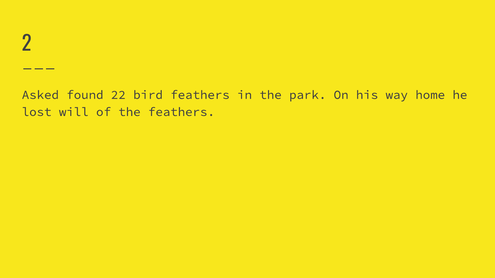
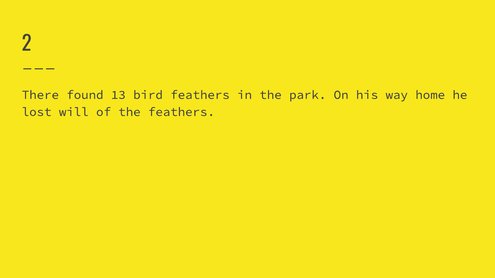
Asked: Asked -> There
22: 22 -> 13
